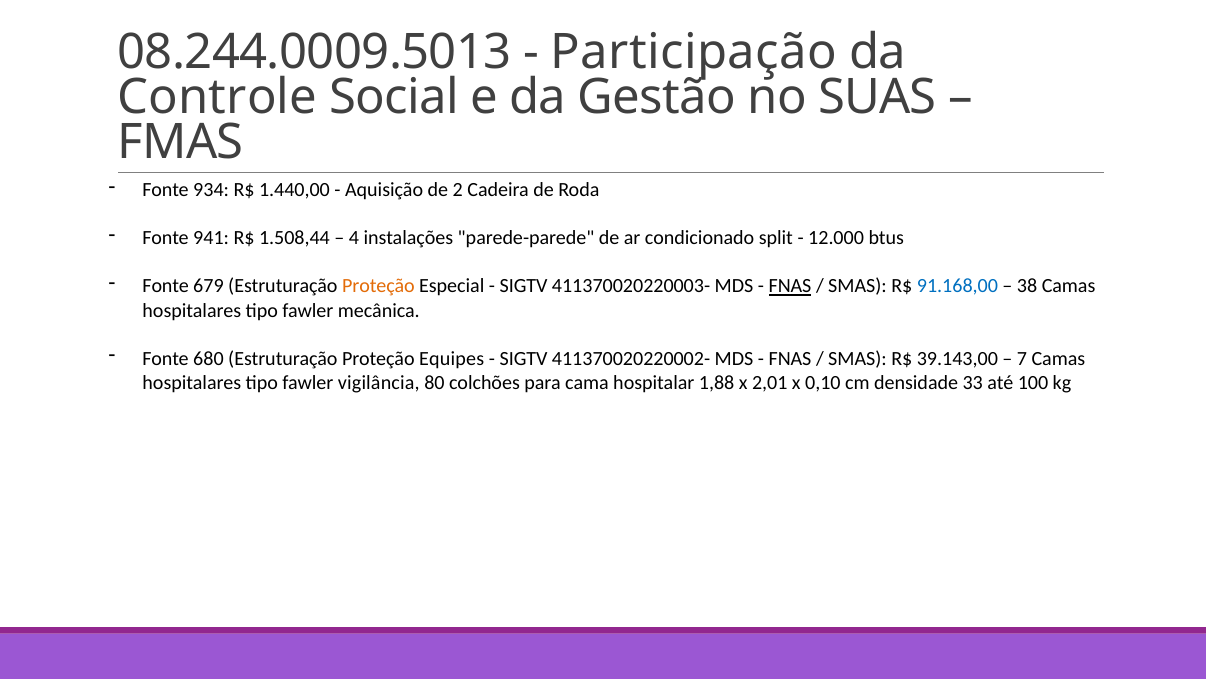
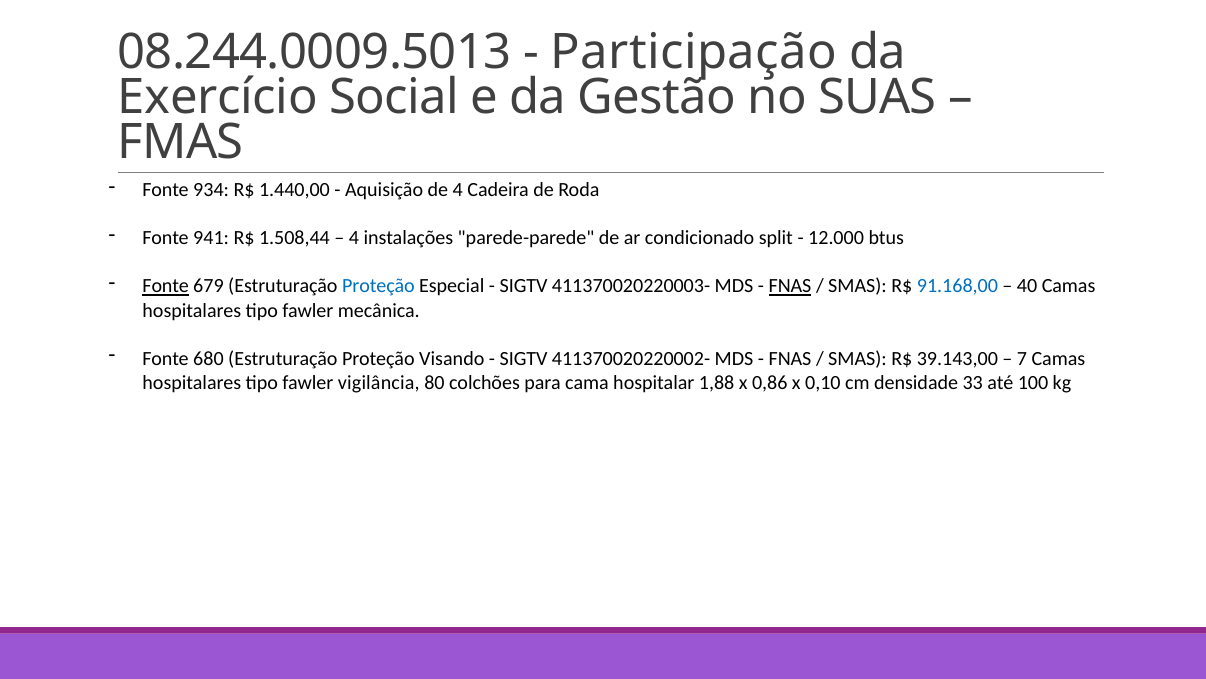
Controle: Controle -> Exercício
de 2: 2 -> 4
Fonte at (166, 286) underline: none -> present
Proteção at (378, 286) colour: orange -> blue
38: 38 -> 40
Equipes: Equipes -> Visando
2,01: 2,01 -> 0,86
